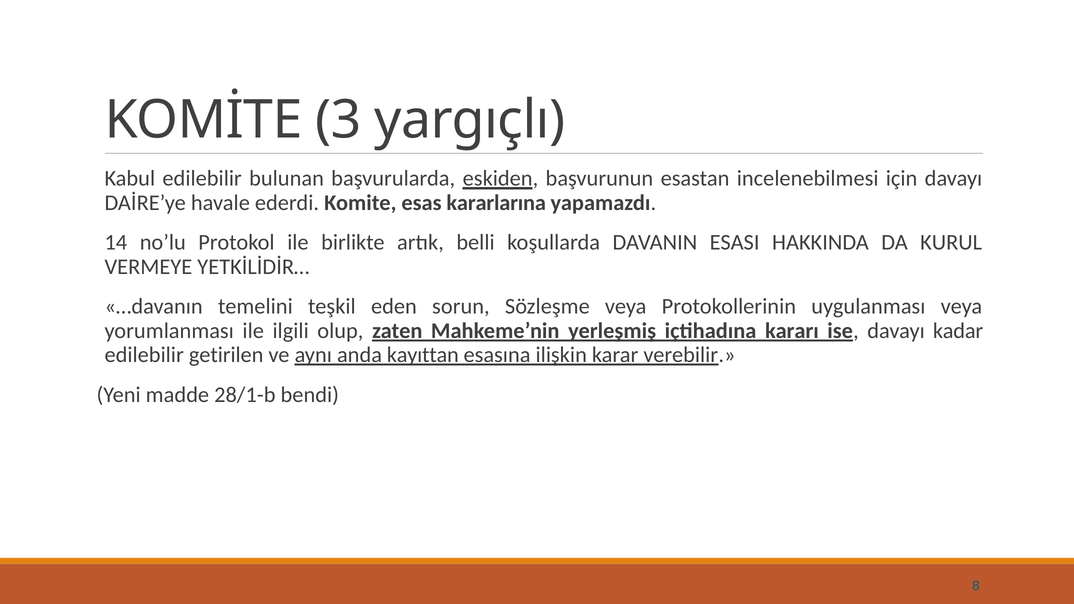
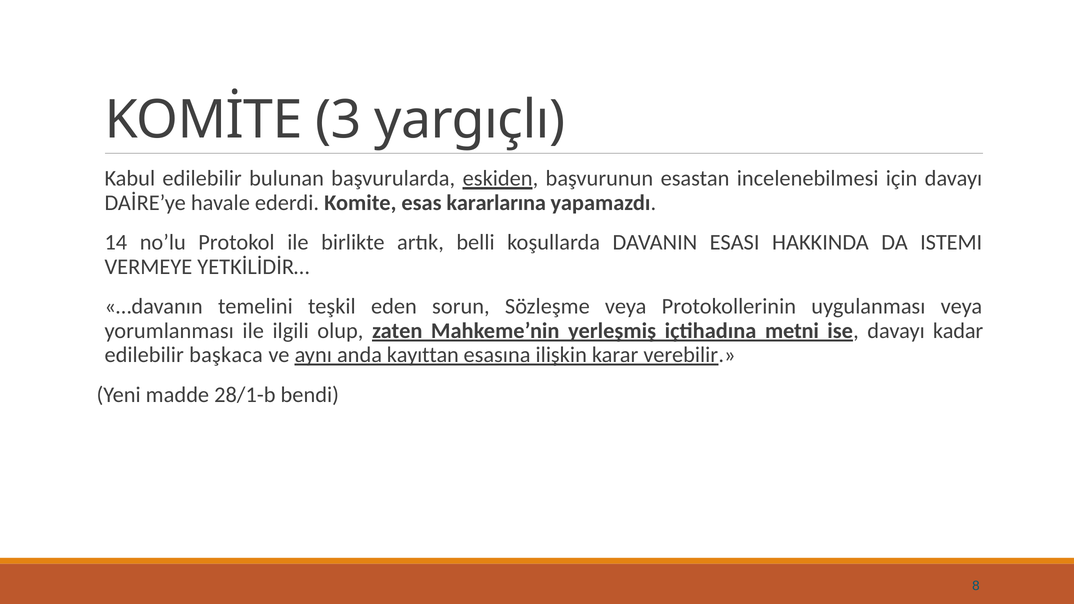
KURUL: KURUL -> ISTEMI
kararı: kararı -> metni
getirilen: getirilen -> başkaca
